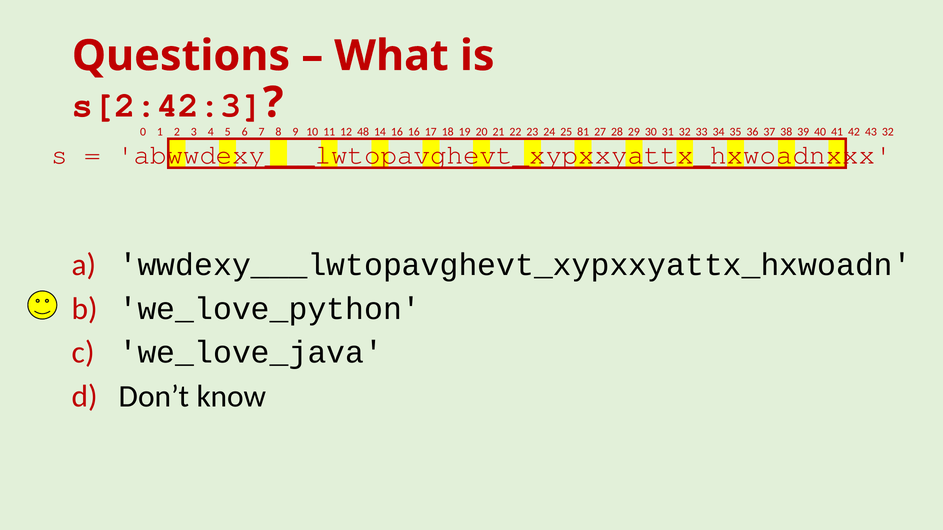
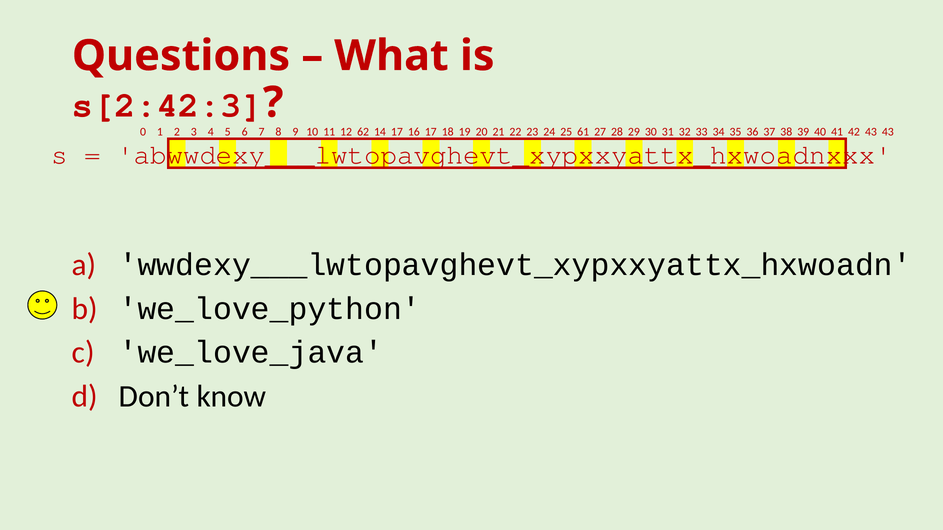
48: 48 -> 62
14 16: 16 -> 17
81: 81 -> 61
43 32: 32 -> 43
